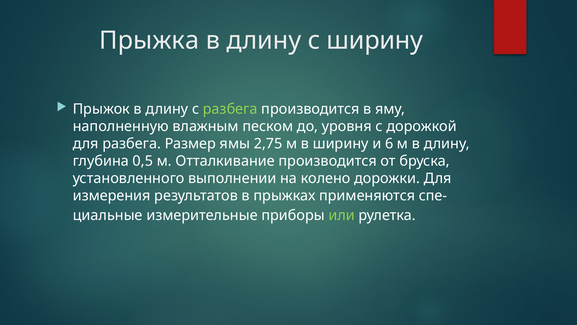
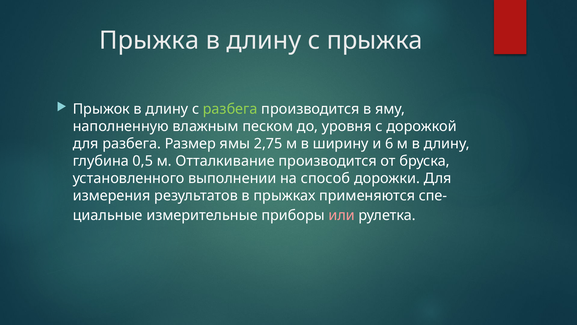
с ширину: ширину -> прыжка
колено: колено -> способ
или colour: light green -> pink
